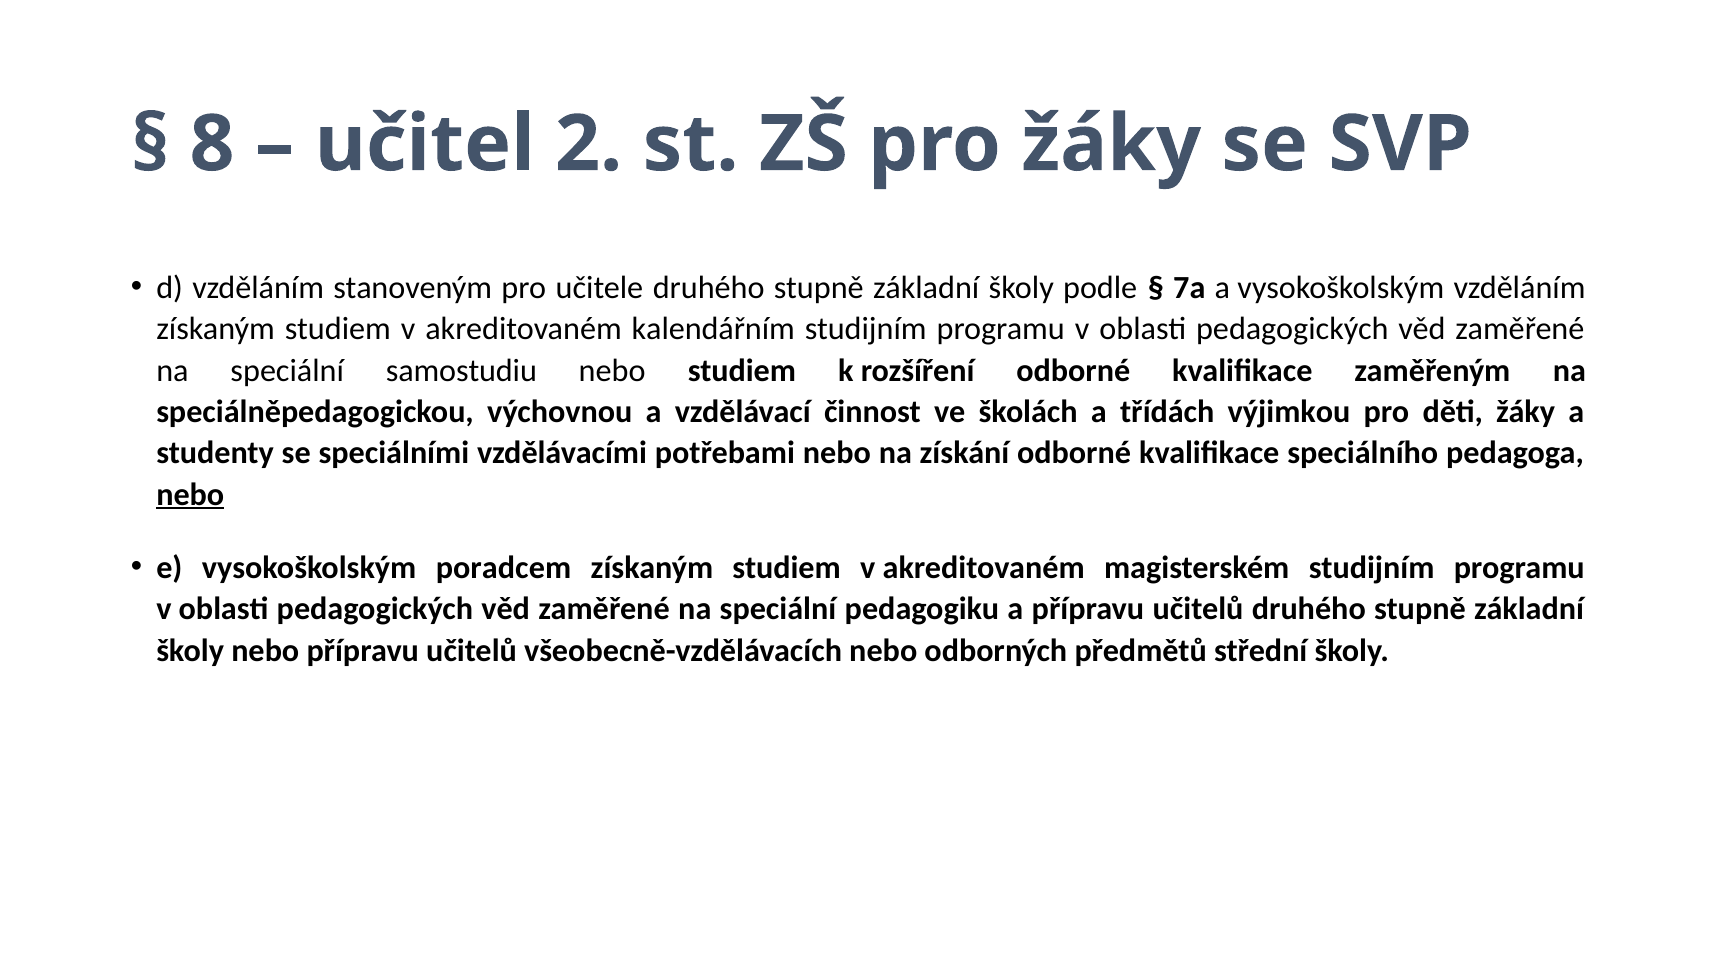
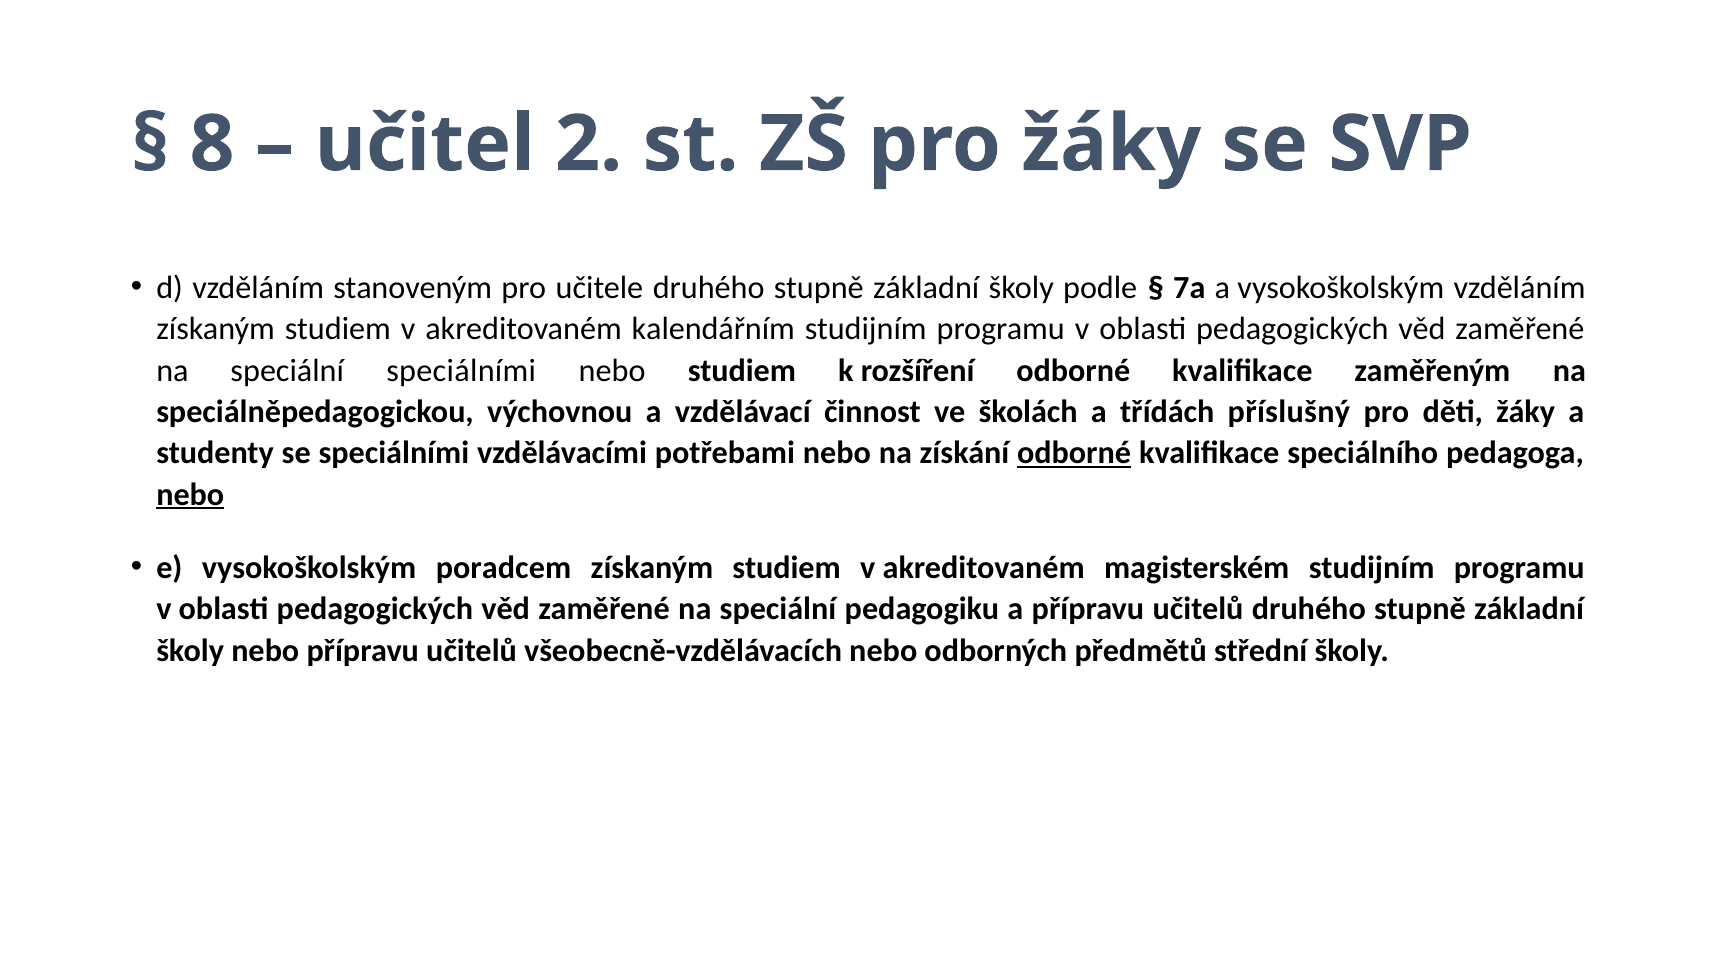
speciální samostudiu: samostudiu -> speciálními
výjimkou: výjimkou -> příslušný
odborné at (1074, 453) underline: none -> present
